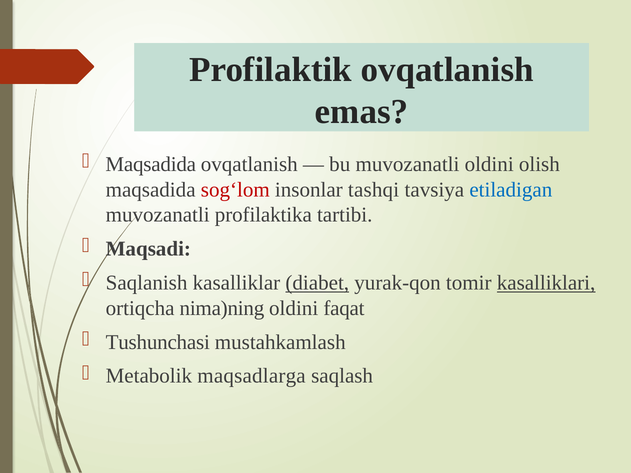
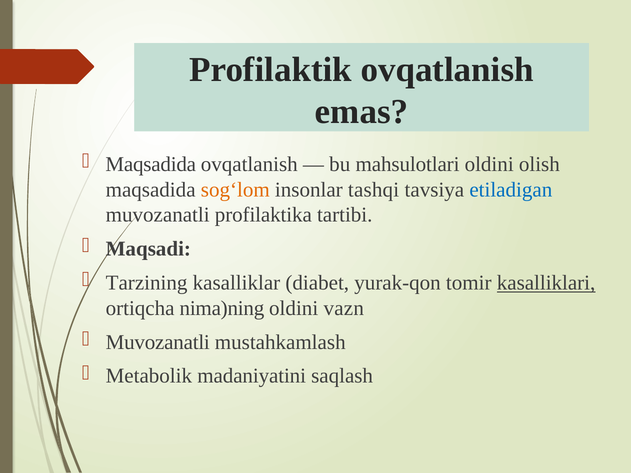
bu muvozanatli: muvozanatli -> mahsulotlari
sog‘lom colour: red -> orange
Saqlanish: Saqlanish -> Tarzining
diabet underline: present -> none
faqat: faqat -> vazn
Tushunchasi at (158, 342): Tushunchasi -> Muvozanatli
maqsadlarga: maqsadlarga -> madaniyatini
